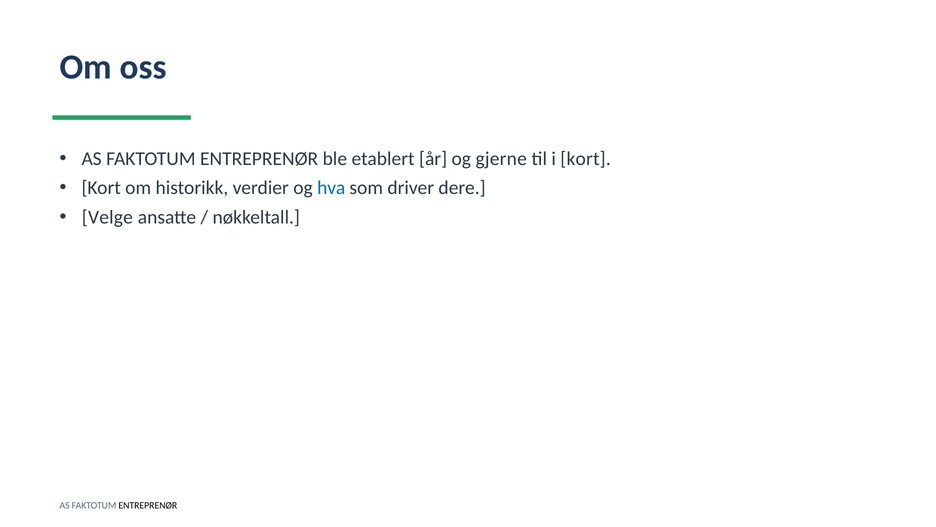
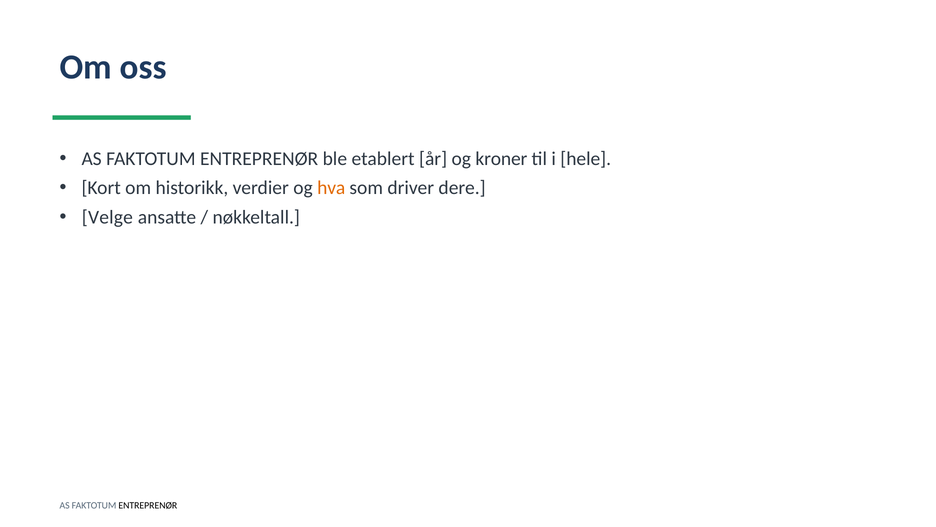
gjerne: gjerne -> kroner
i kort: kort -> hele
hva colour: blue -> orange
